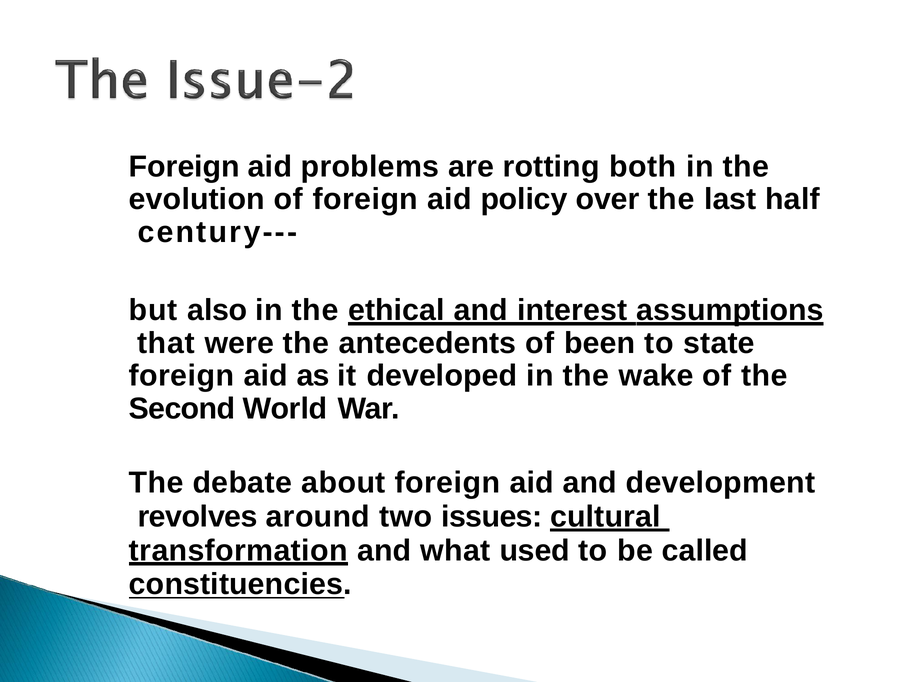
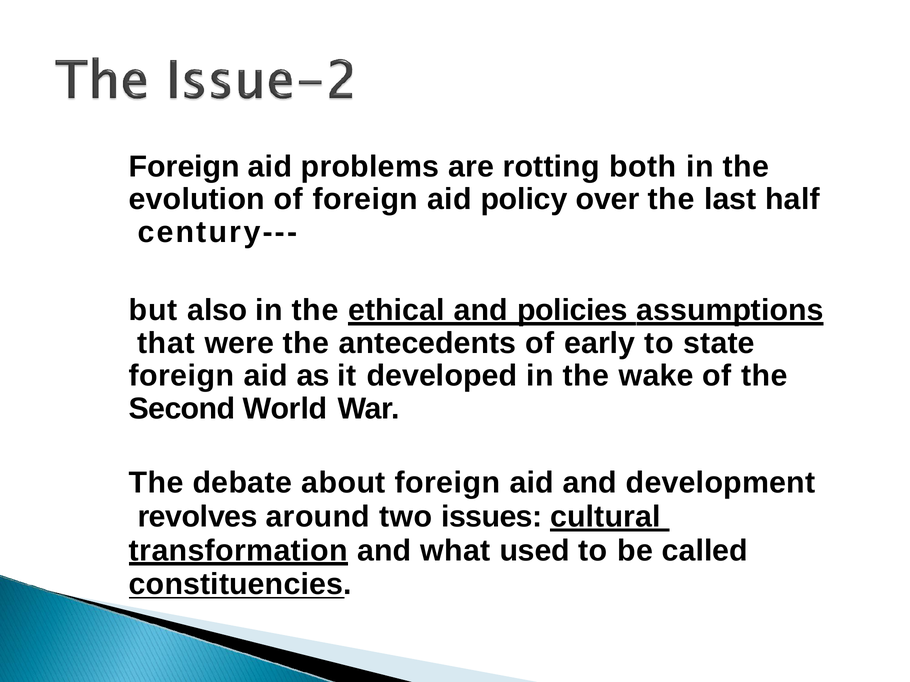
interest: interest -> policies
been: been -> early
